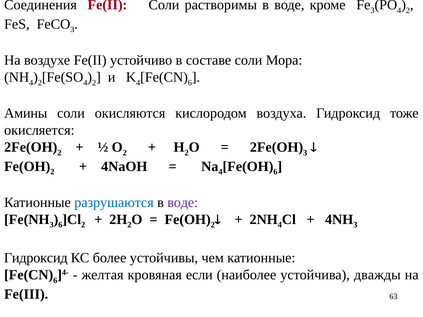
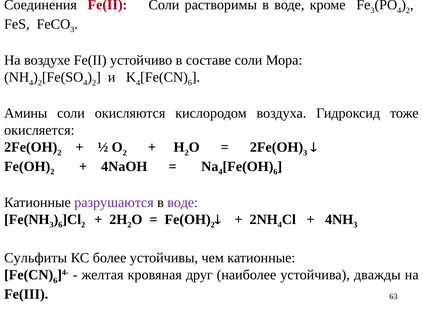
разрушаются colour: blue -> purple
Гидроксид at (36, 258): Гидроксид -> Сульфиты
если: если -> друг
